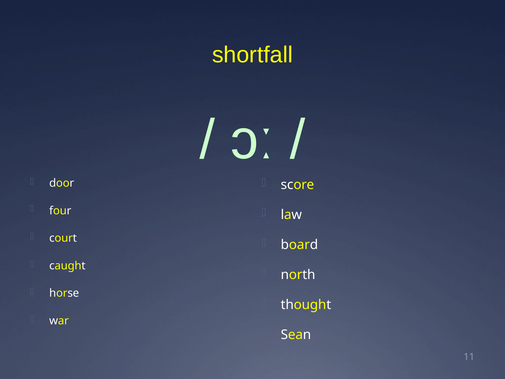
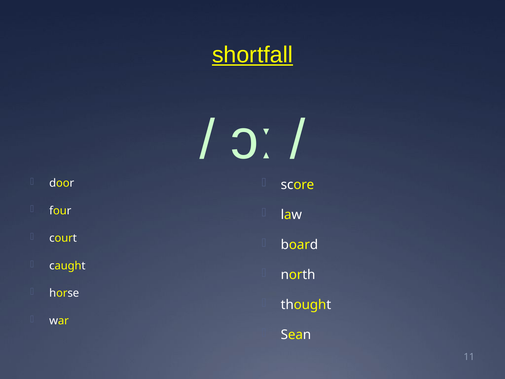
shortfall underline: none -> present
